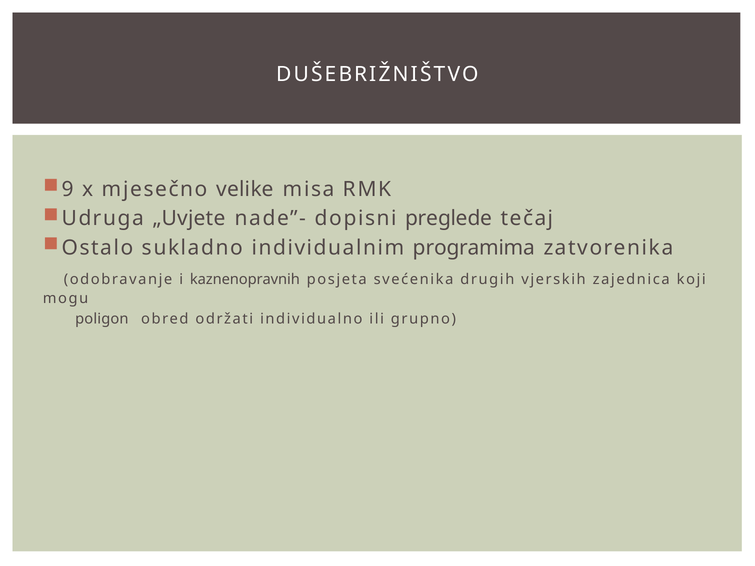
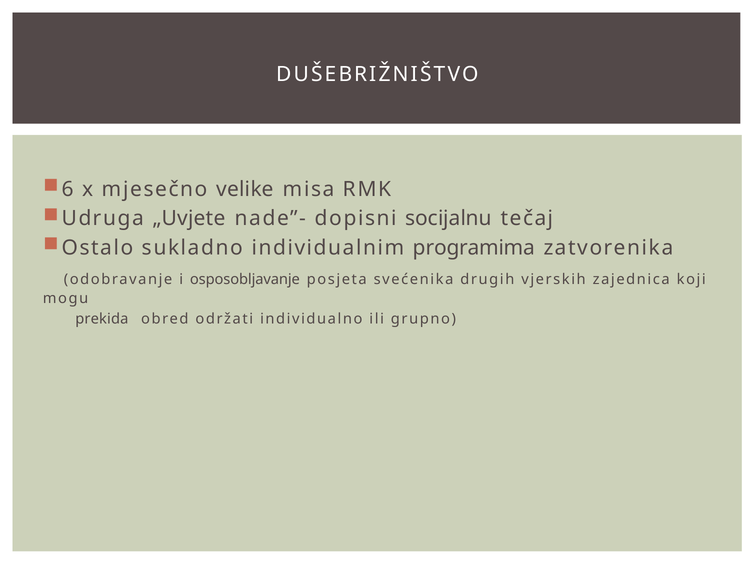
9: 9 -> 6
preglede: preglede -> socijalnu
kaznenopravnih: kaznenopravnih -> osposobljavanje
poligon: poligon -> prekida
